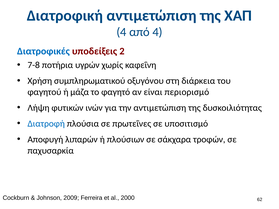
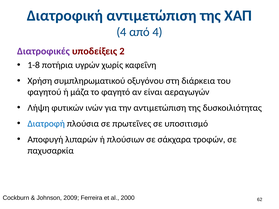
Διατροφικές colour: blue -> purple
7-8: 7-8 -> 1-8
περιορισμό: περιορισμό -> αεραγωγών
